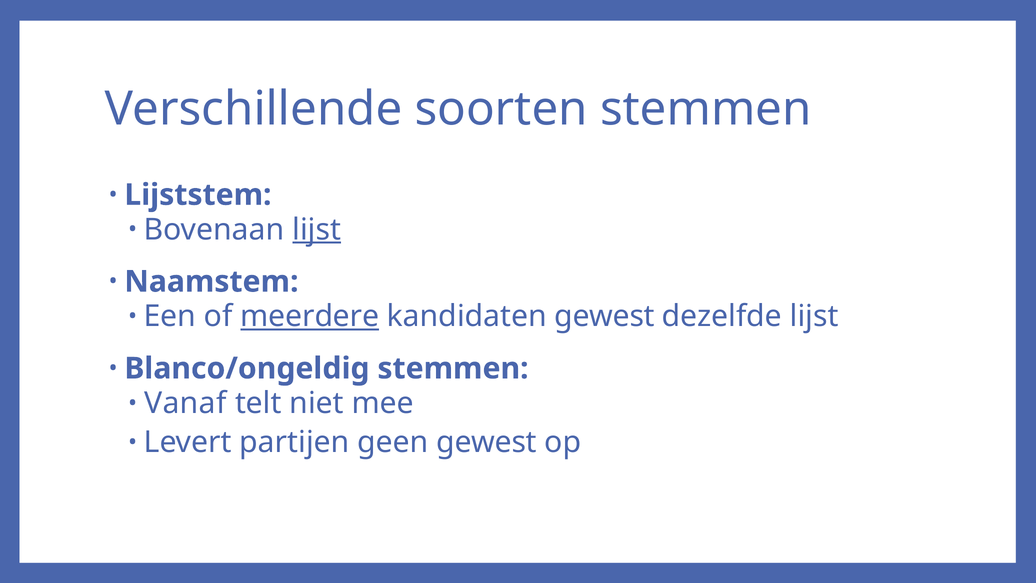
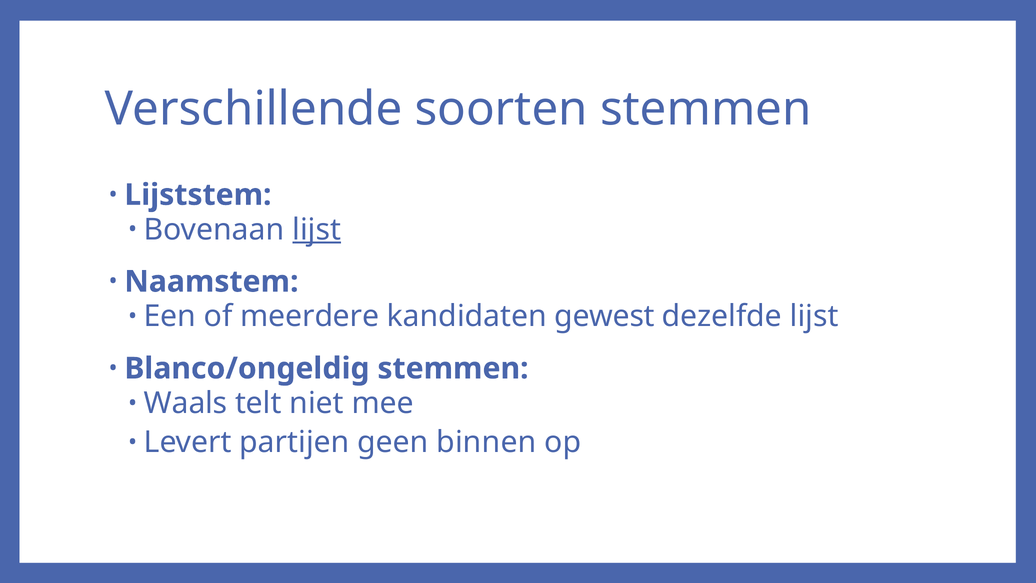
meerdere underline: present -> none
Vanaf: Vanaf -> Waals
geen gewest: gewest -> binnen
